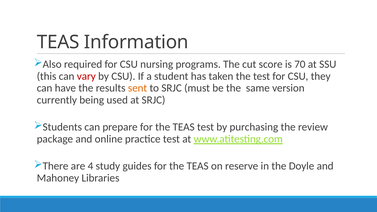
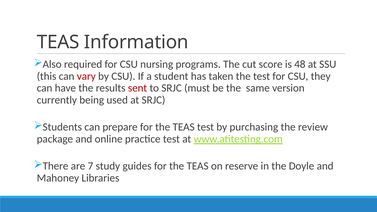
70: 70 -> 48
sent colour: orange -> red
4: 4 -> 7
